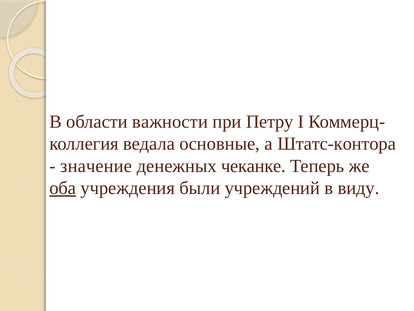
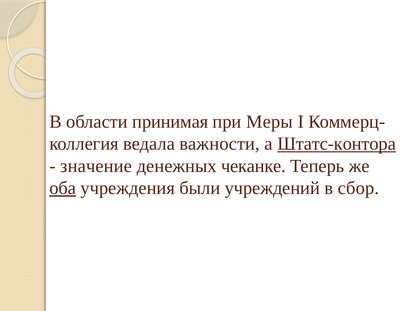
важности: важности -> принимая
Петру: Петру -> Меры
основные: основные -> важности
Штатс-контора underline: none -> present
виду: виду -> сбор
